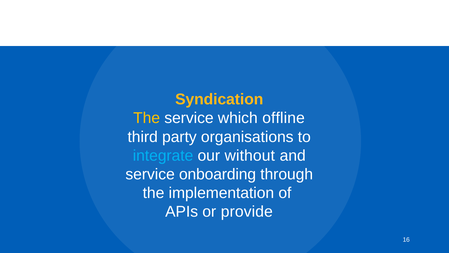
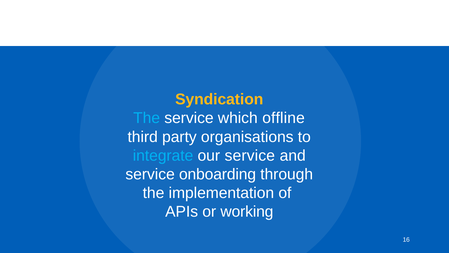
The at (147, 118) colour: yellow -> light blue
our without: without -> service
provide: provide -> working
